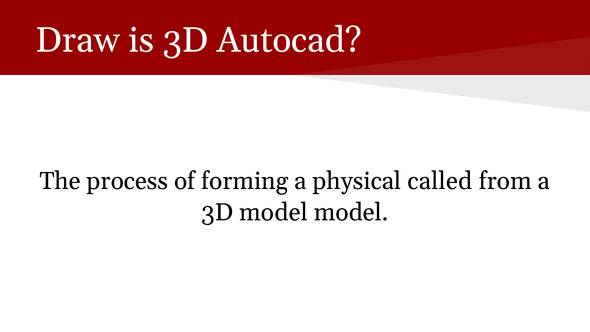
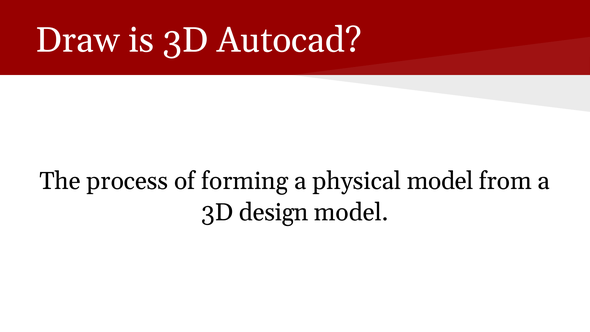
physical called: called -> model
3D model: model -> design
